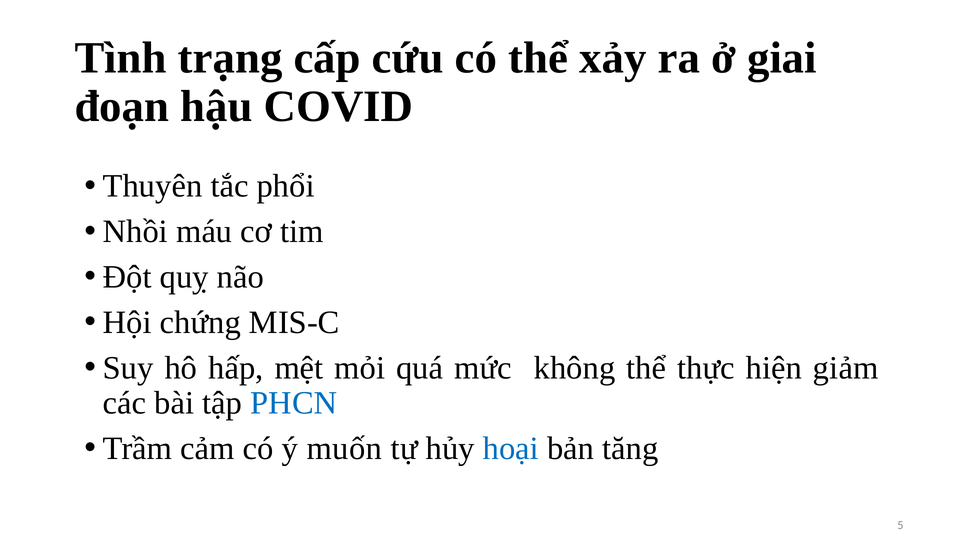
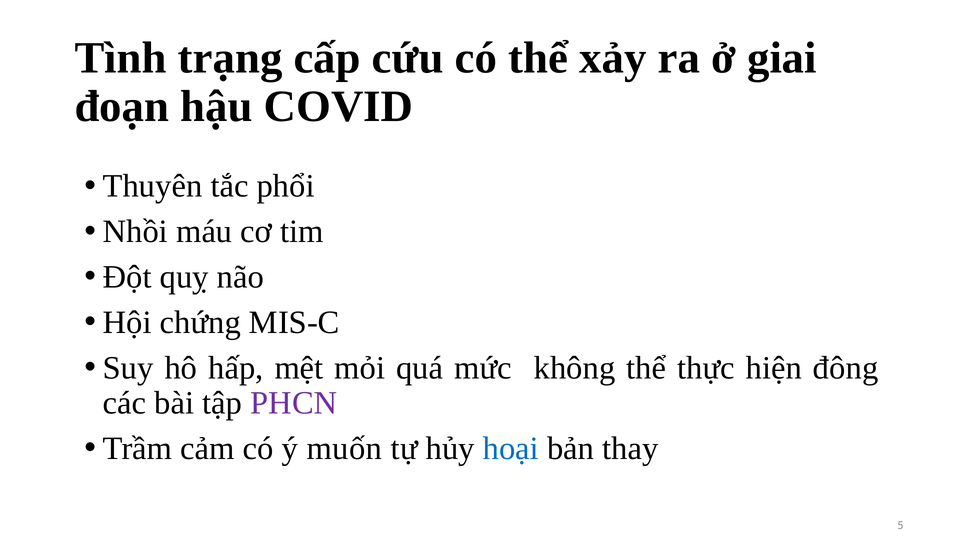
giảm: giảm -> đông
PHCN colour: blue -> purple
tăng: tăng -> thay
